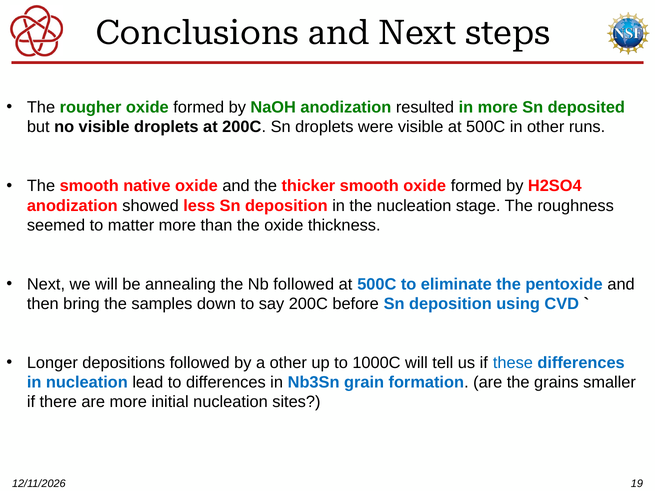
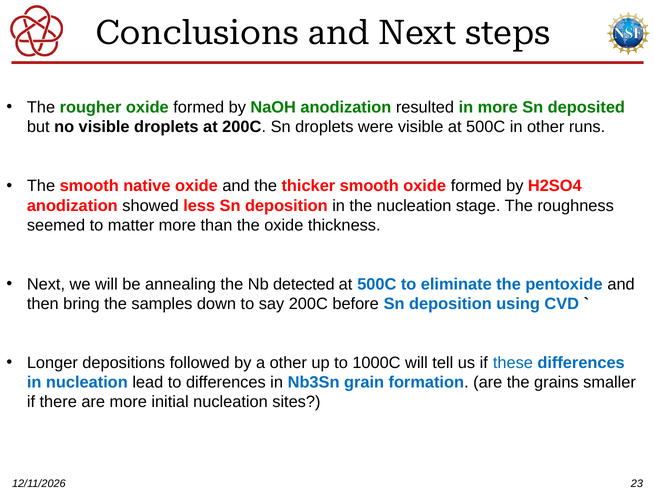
Nb followed: followed -> detected
19: 19 -> 23
